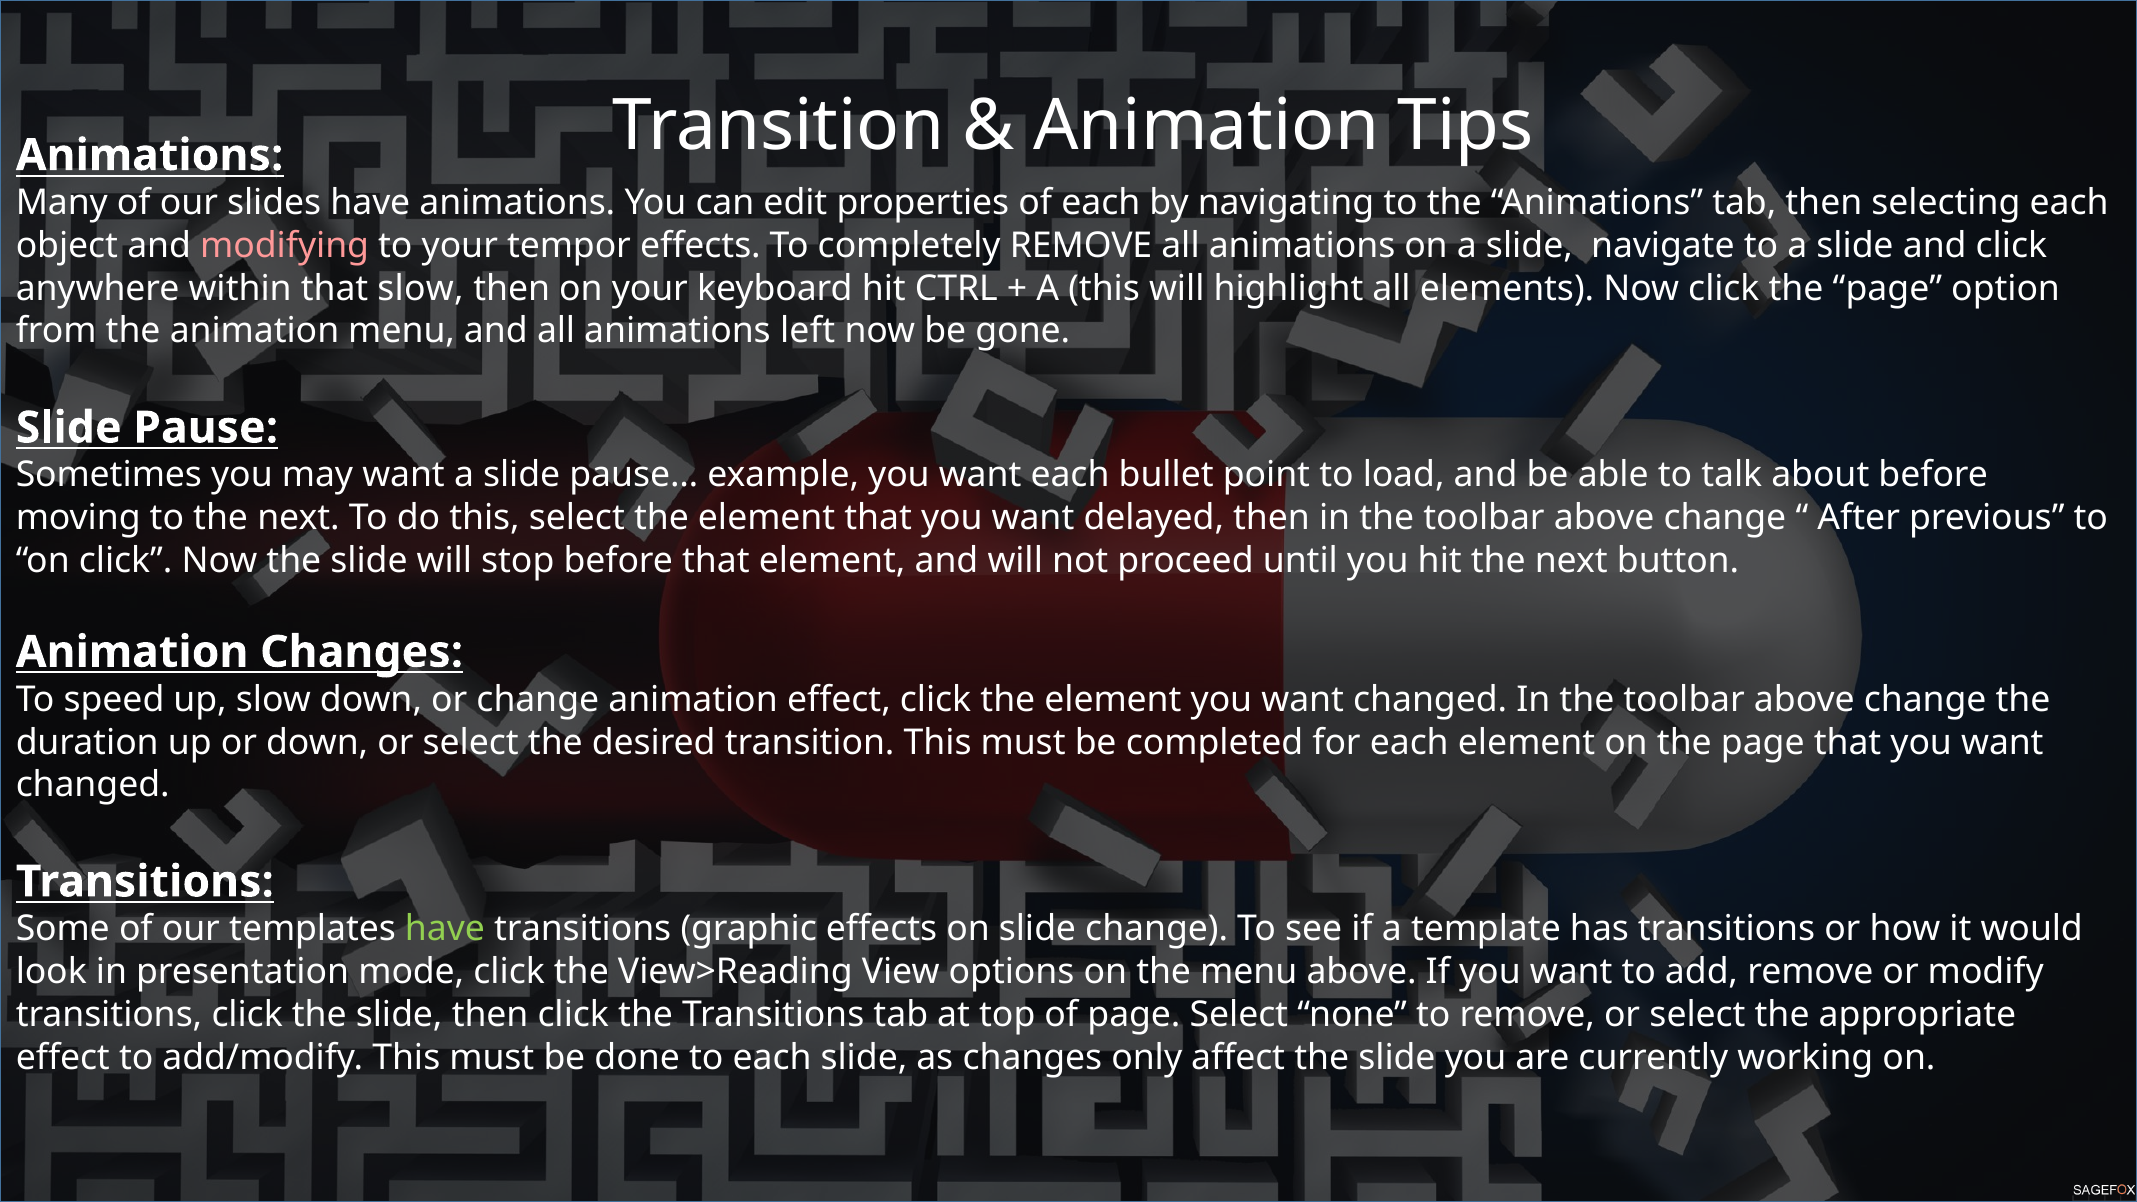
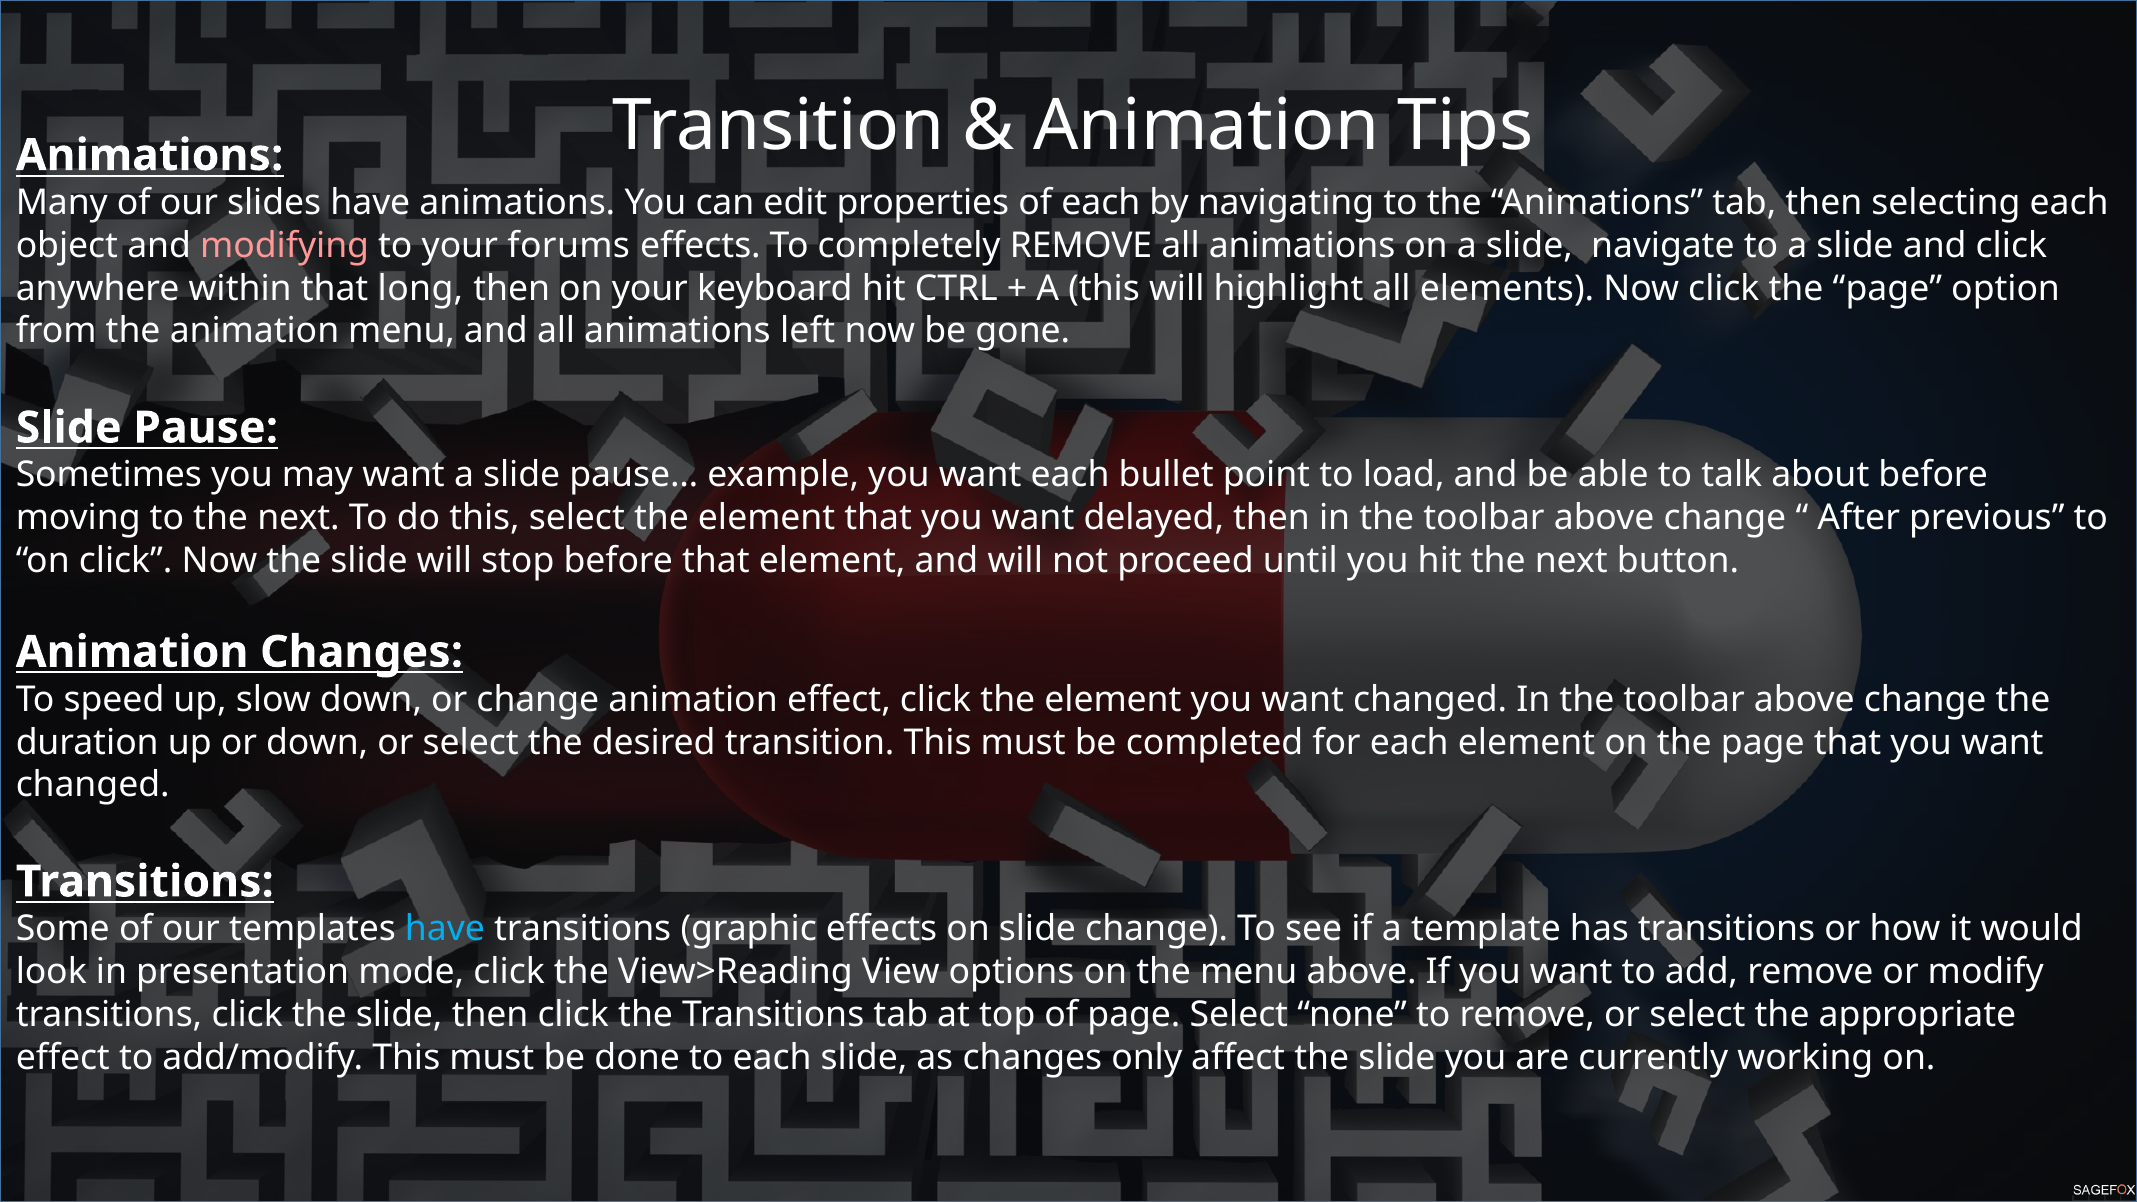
tempor: tempor -> forums
that slow: slow -> long
have at (445, 929) colour: light green -> light blue
